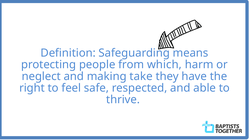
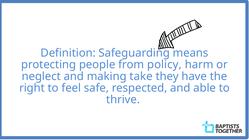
which: which -> policy
